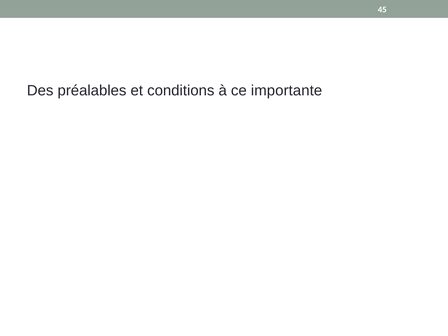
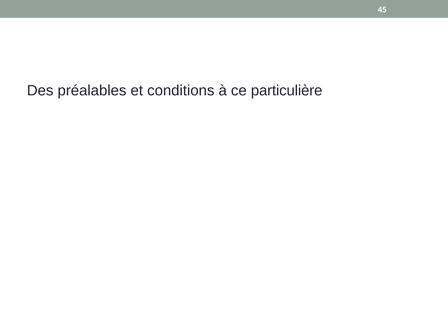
importante: importante -> particulière
